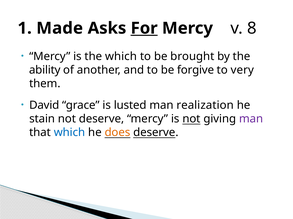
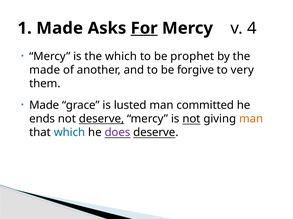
8: 8 -> 4
brought: brought -> prophet
ability at (45, 70): ability -> made
David at (44, 106): David -> Made
realization: realization -> committed
stain: stain -> ends
deserve at (102, 119) underline: none -> present
man at (251, 119) colour: purple -> orange
does colour: orange -> purple
